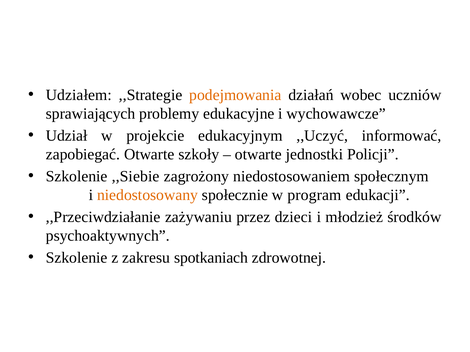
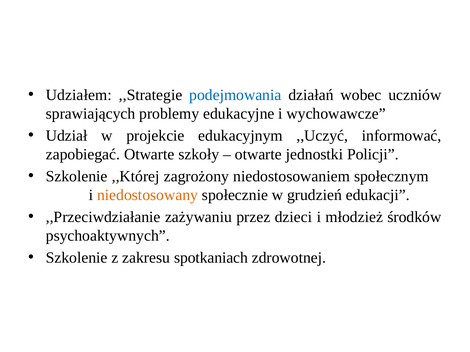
podejmowania colour: orange -> blue
,,Siebie: ,,Siebie -> ,,Której
program: program -> grudzień
